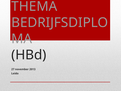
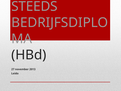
THEMA: THEMA -> STEEDS
